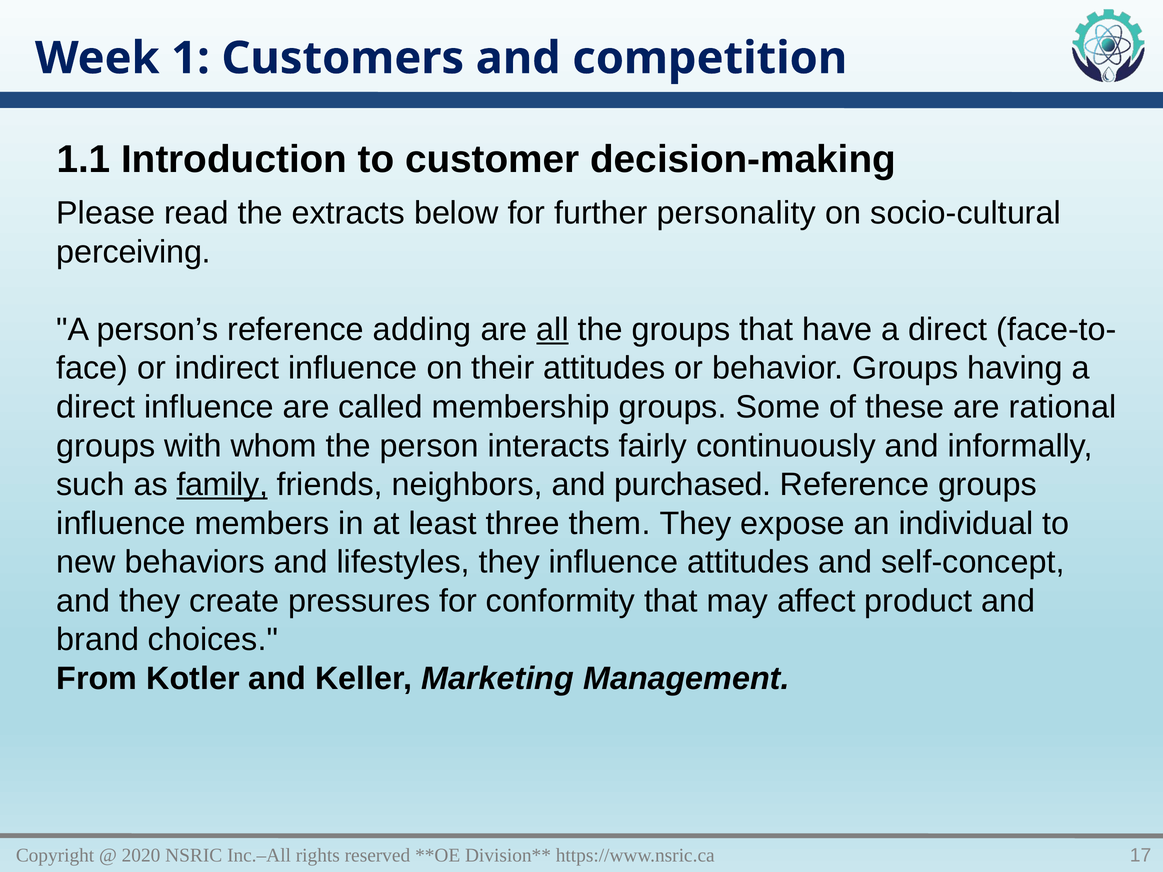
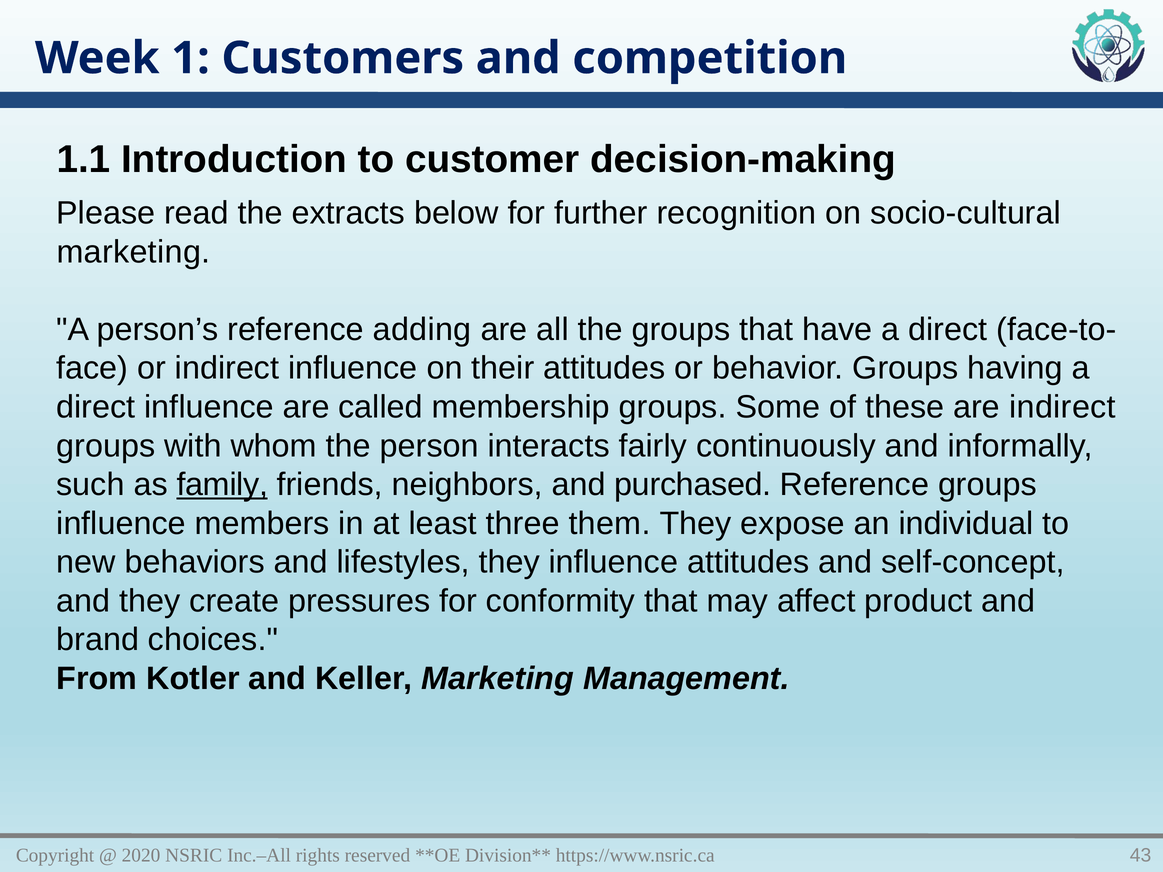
personality: personality -> recognition
perceiving at (134, 252): perceiving -> marketing
all underline: present -> none
are rational: rational -> indirect
17: 17 -> 43
